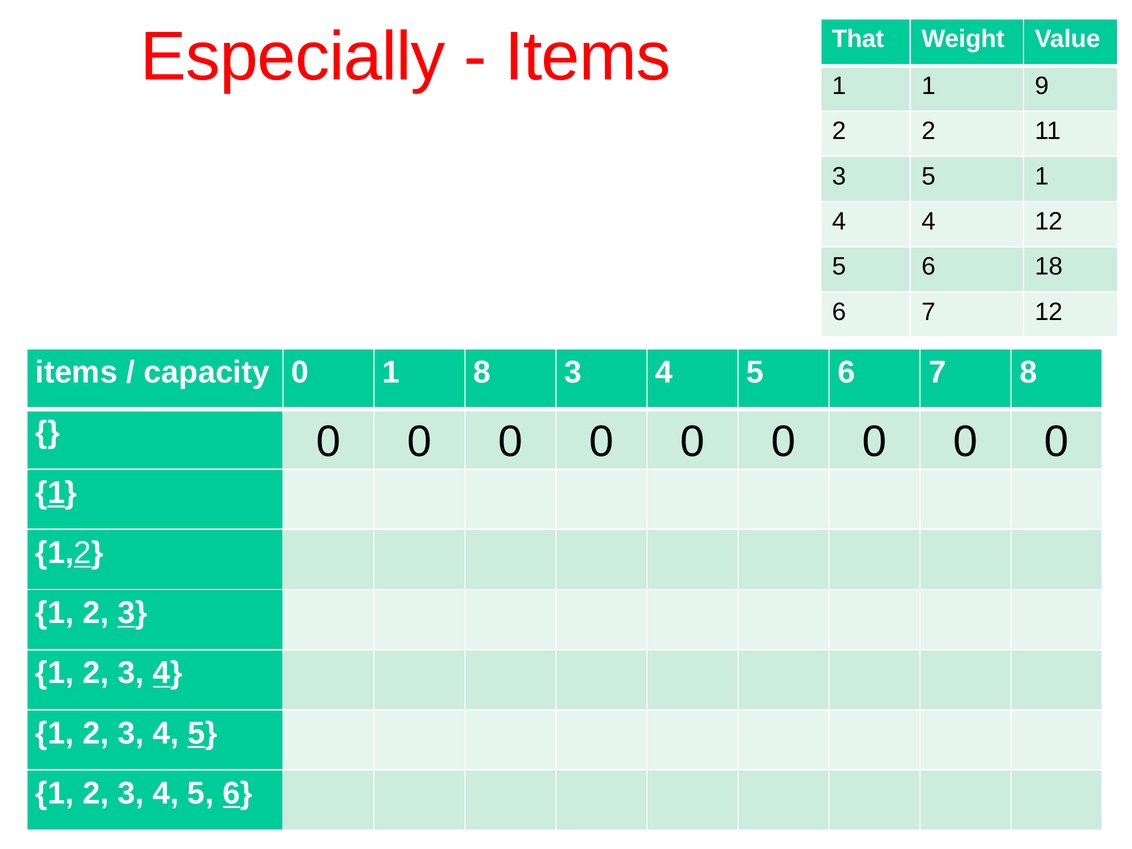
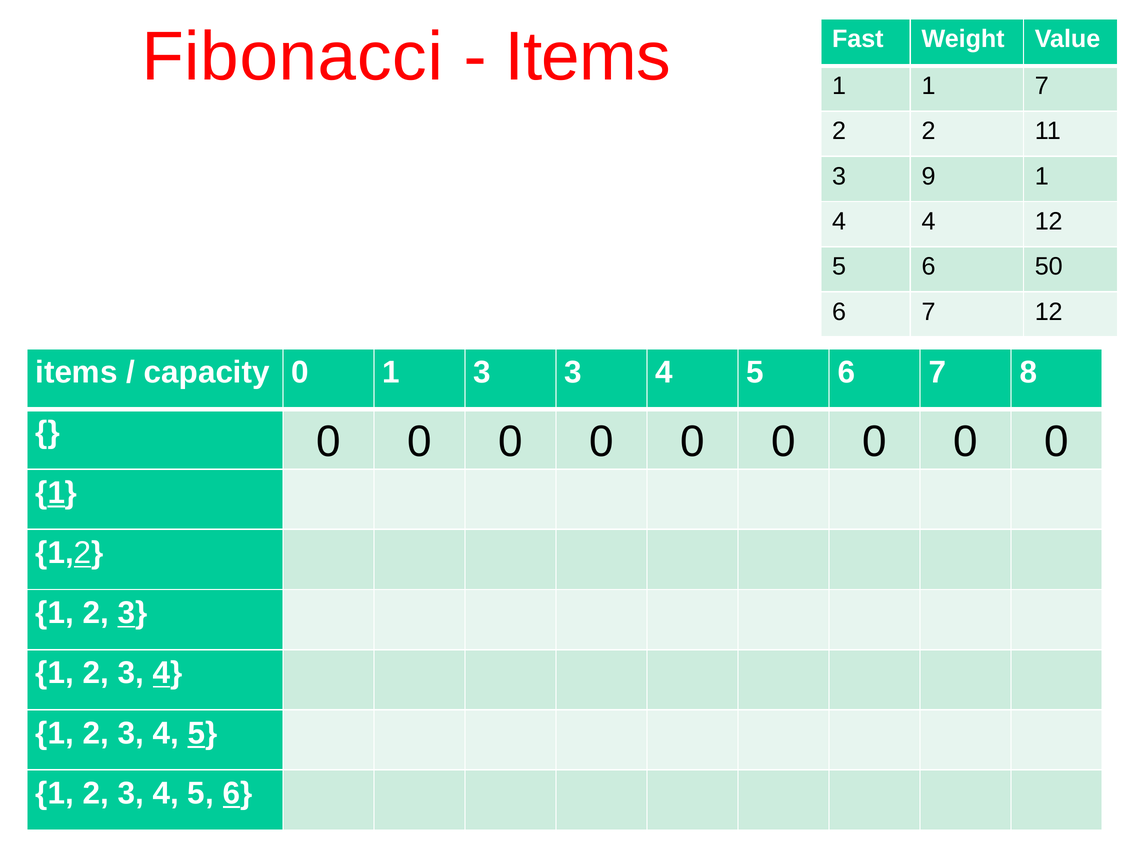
Especially: Especially -> Fibonacci
That: That -> Fast
1 9: 9 -> 7
3 5: 5 -> 9
18: 18 -> 50
1 8: 8 -> 3
